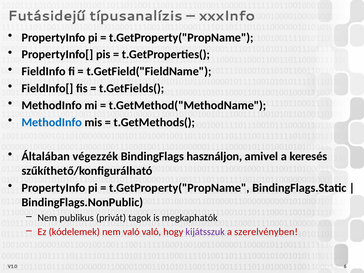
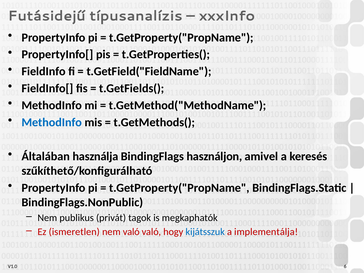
végezzék: végezzék -> használja
kódelemek: kódelemek -> ismeretlen
kijátsszuk colour: purple -> blue
szerelvényben: szerelvényben -> implementálja
